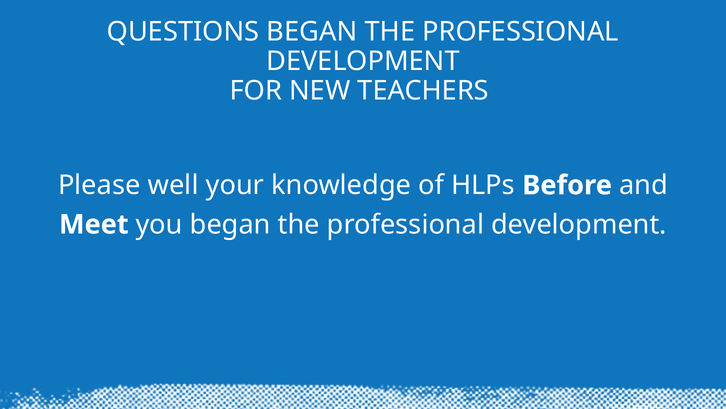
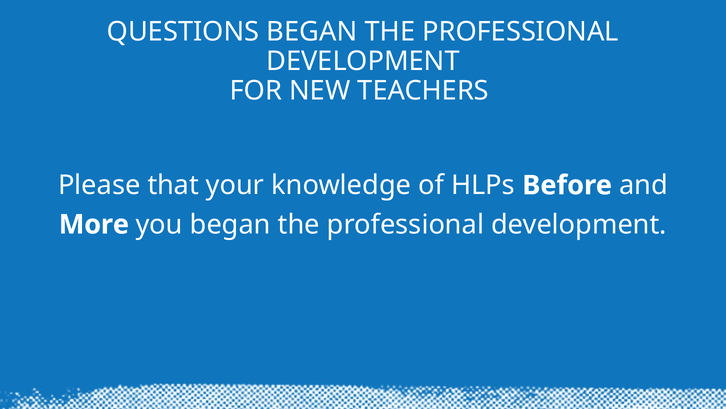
well: well -> that
Meet: Meet -> More
